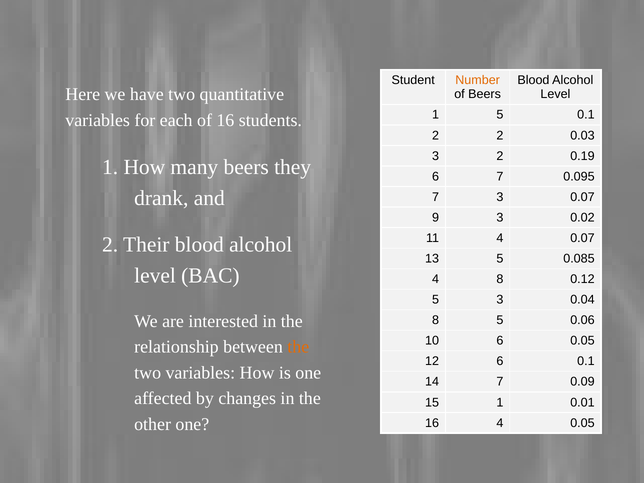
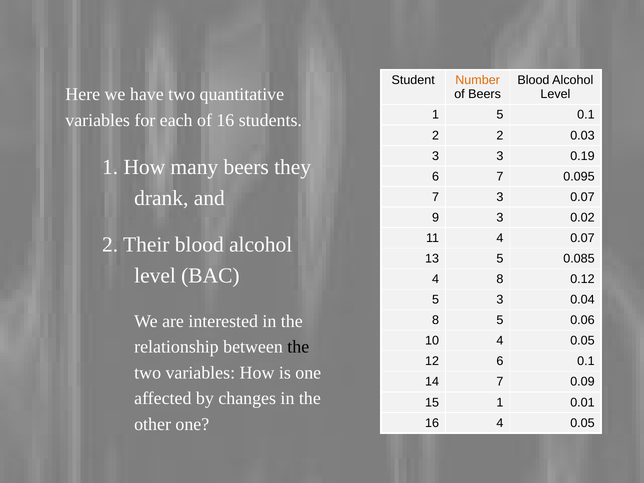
3 2: 2 -> 3
10 6: 6 -> 4
the at (298, 347) colour: orange -> black
